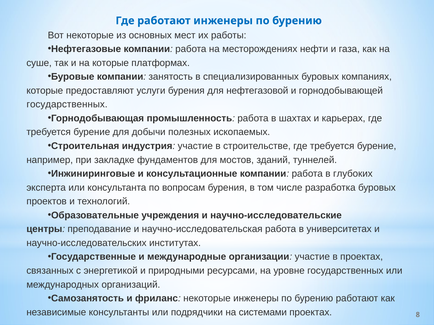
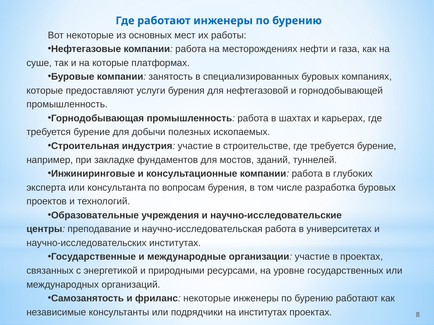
государственных at (67, 105): государственных -> промышленность
на системами: системами -> институтах
